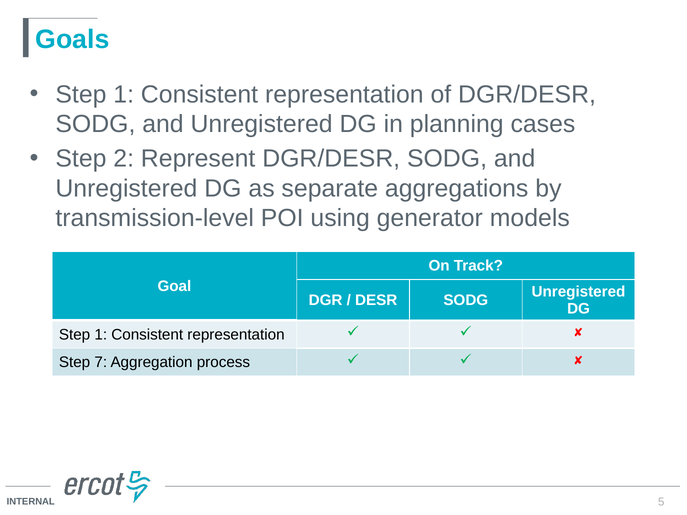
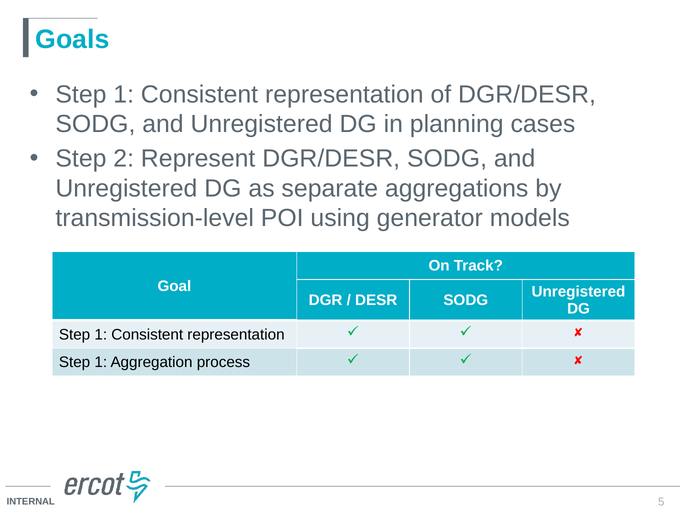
7 at (101, 363): 7 -> 1
